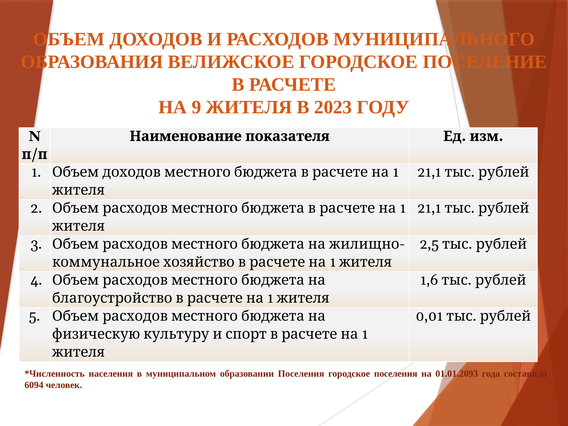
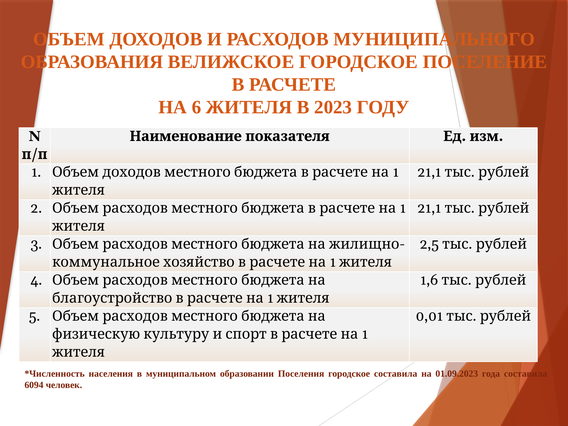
9: 9 -> 6
городское поселения: поселения -> составила
01.01.2093: 01.01.2093 -> 01.09.2023
